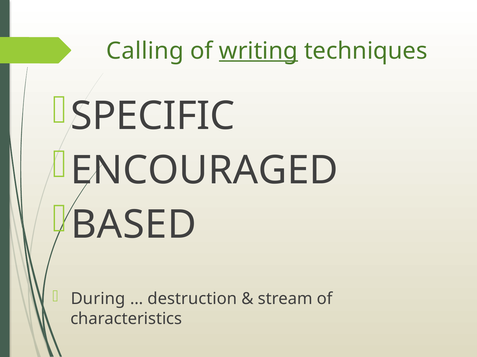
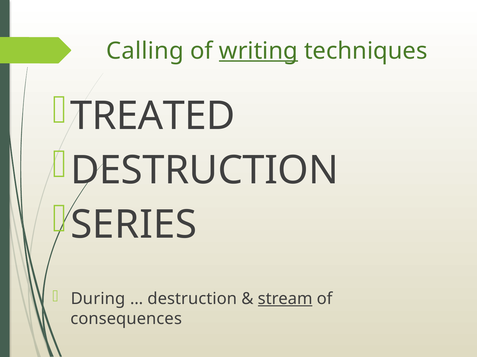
SPECIFIC: SPECIFIC -> TREATED
ENCOURAGED at (204, 171): ENCOURAGED -> DESTRUCTION
BASED: BASED -> SERIES
stream underline: none -> present
characteristics: characteristics -> consequences
